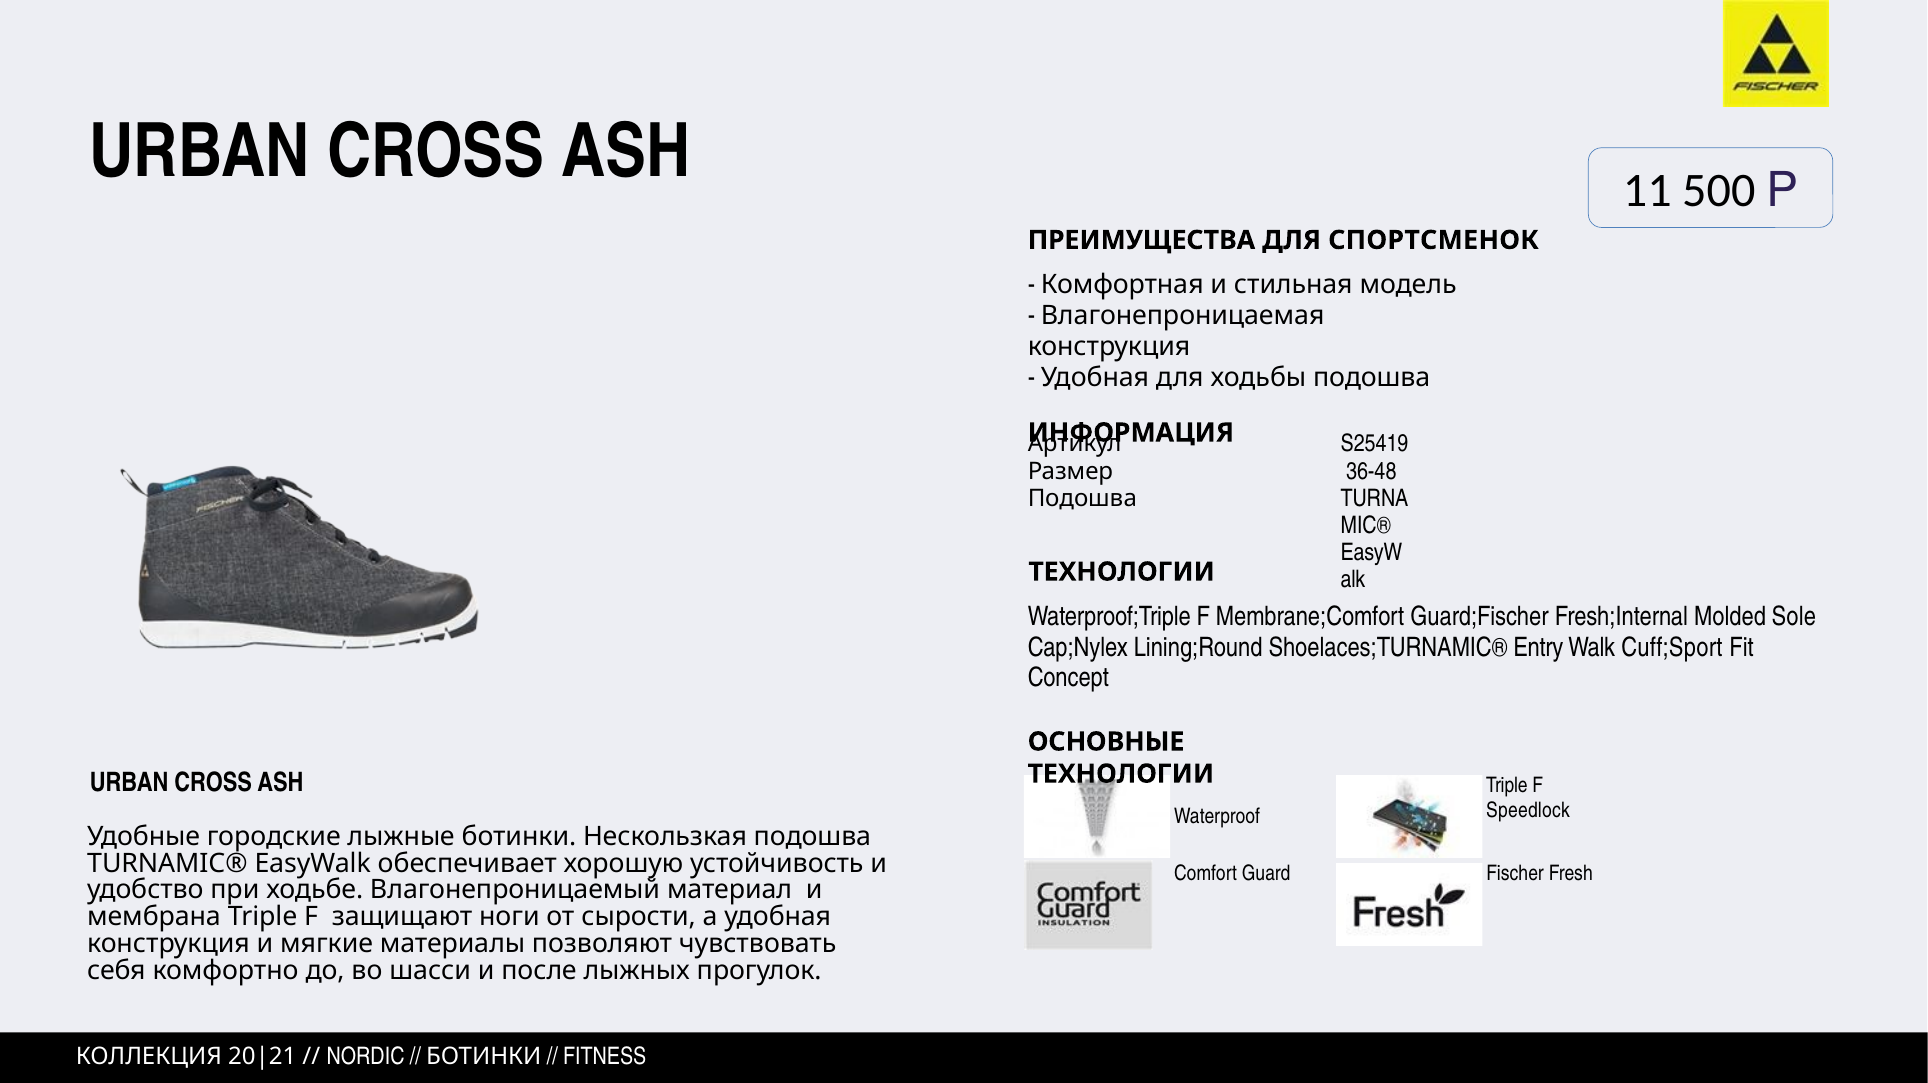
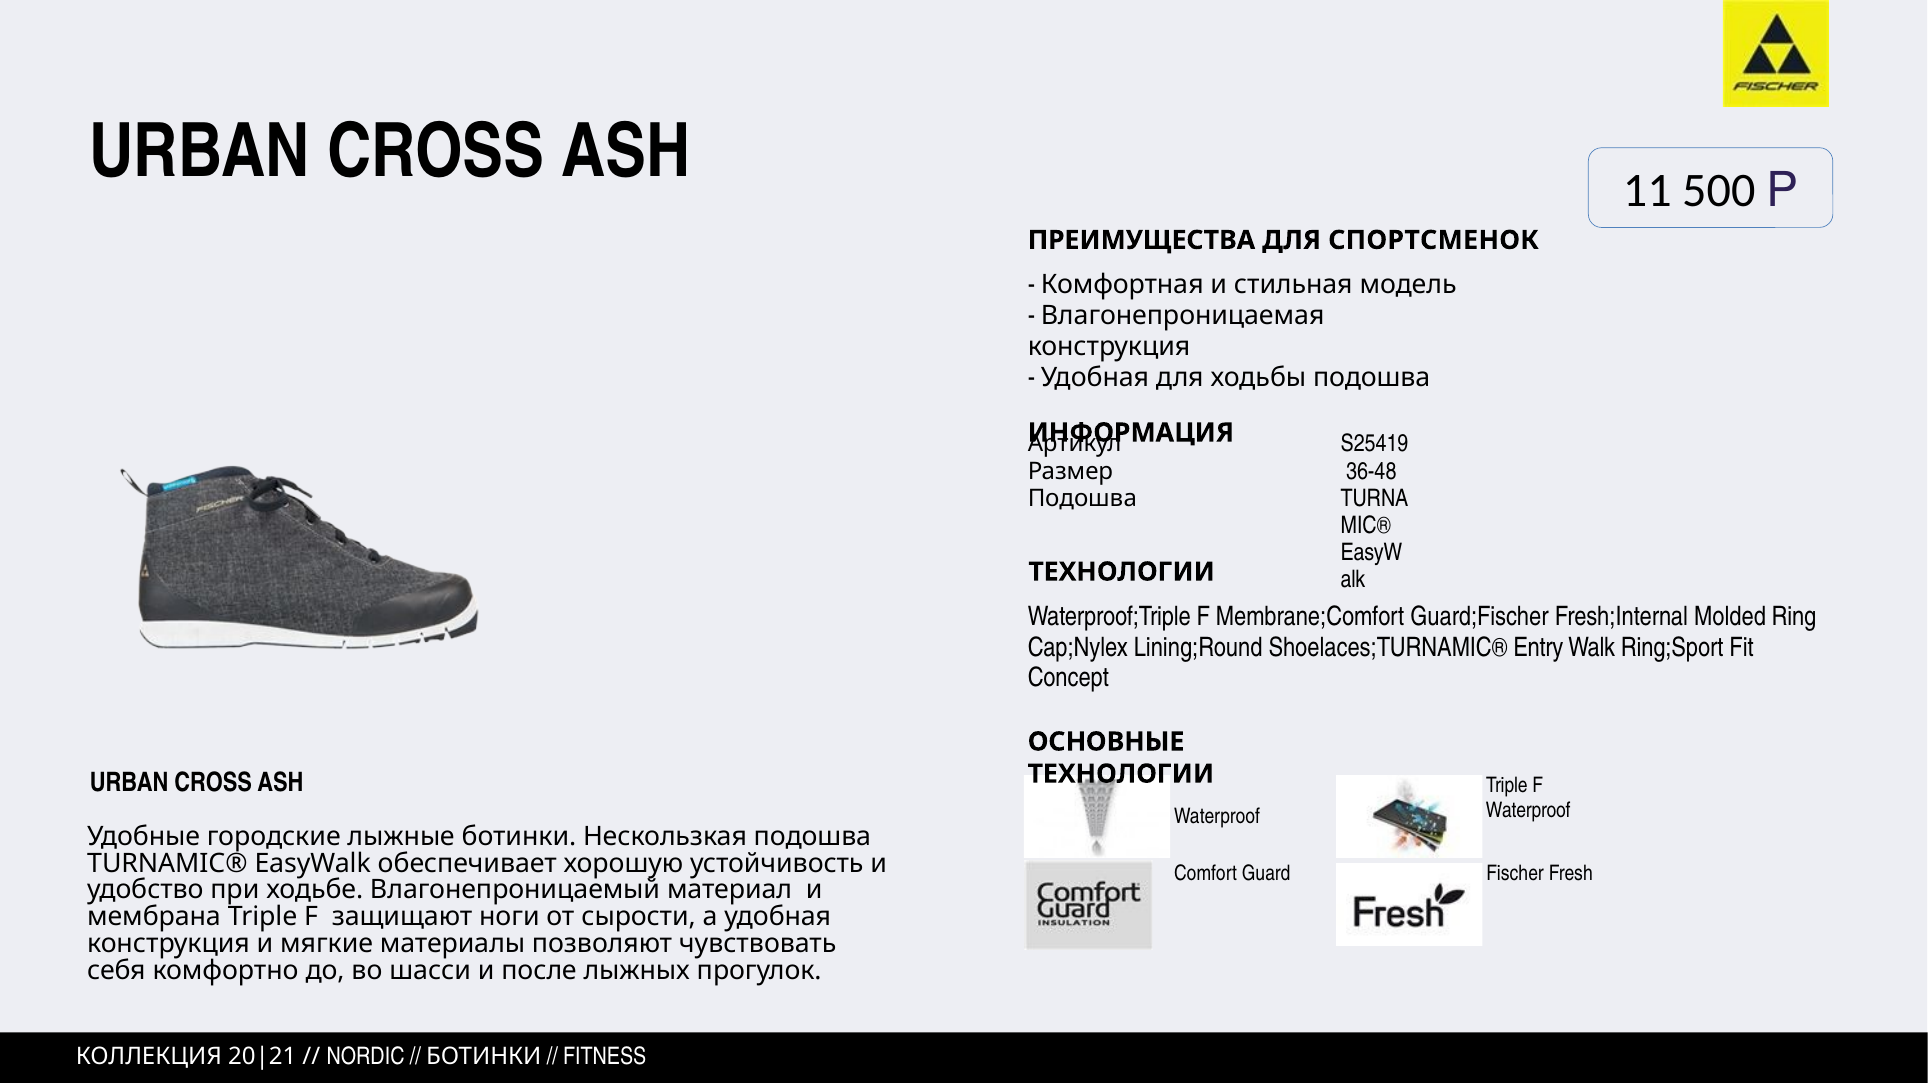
Sole: Sole -> Ring
Cuff;Sport: Cuff;Sport -> Ring;Sport
Speedlock at (1528, 810): Speedlock -> Waterproof
